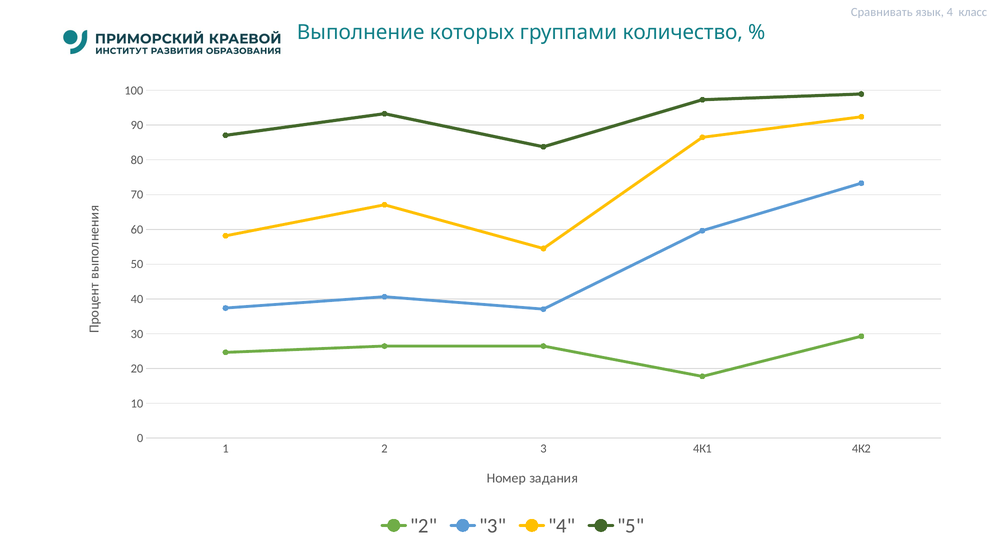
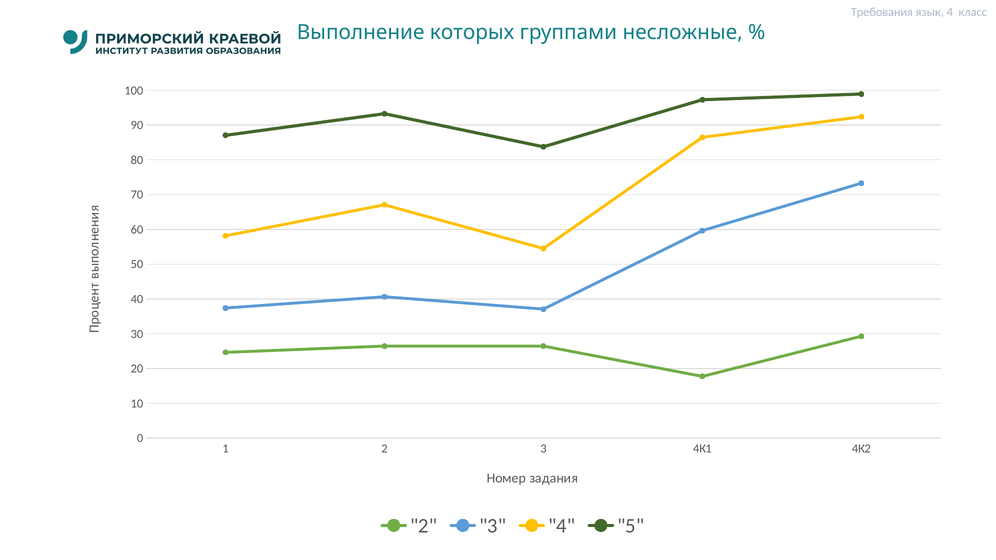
Сравнивать: Сравнивать -> Требования
количество: количество -> несложные
